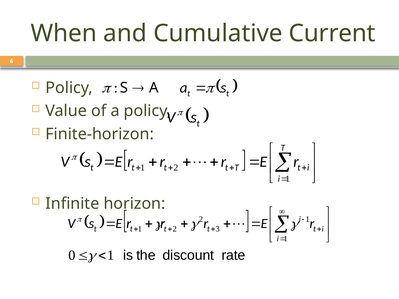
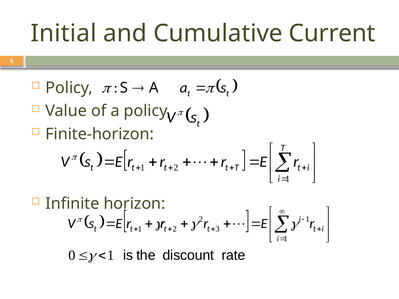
When: When -> Initial
